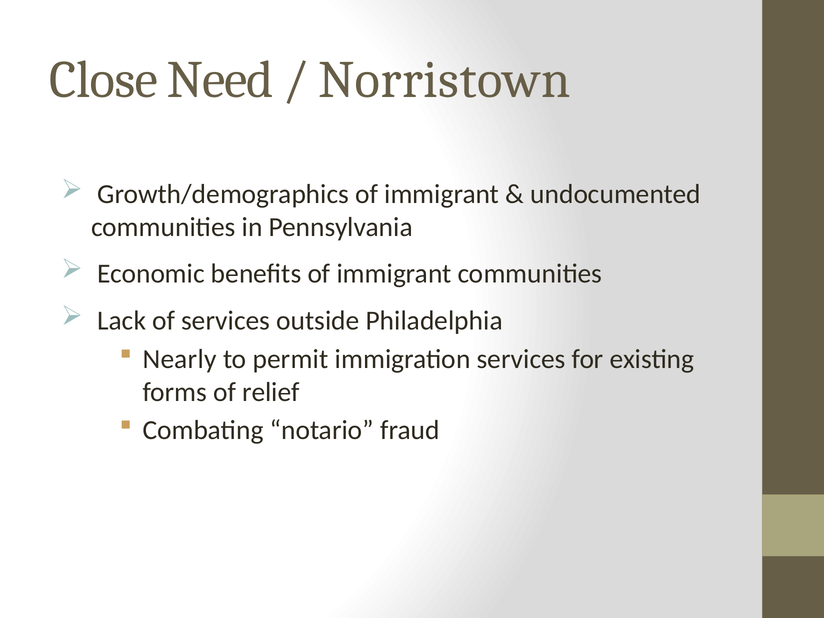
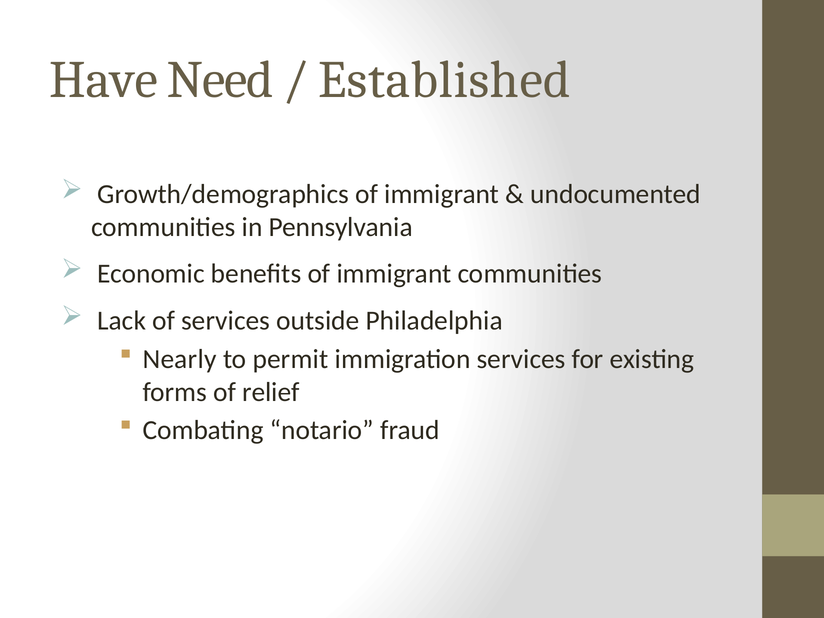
Close: Close -> Have
Norristown: Norristown -> Established
